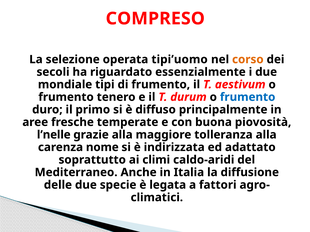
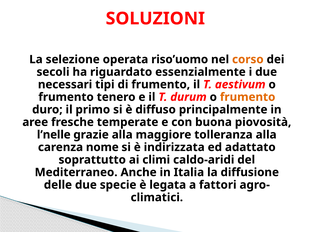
COMPRESO: COMPRESO -> SOLUZIONI
tipi’uomo: tipi’uomo -> riso’uomo
mondiale: mondiale -> necessari
frumento at (248, 97) colour: blue -> orange
